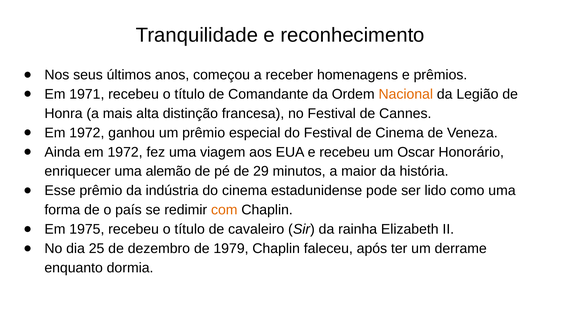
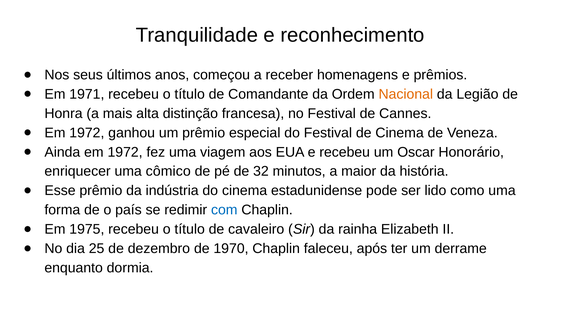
alemão: alemão -> cômico
29: 29 -> 32
com colour: orange -> blue
1979: 1979 -> 1970
